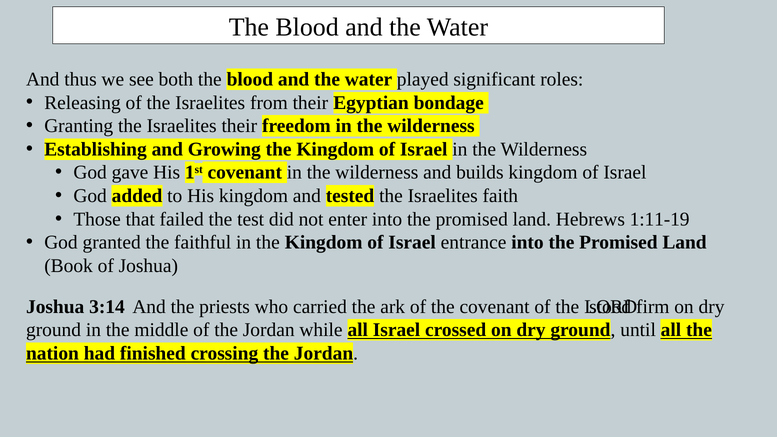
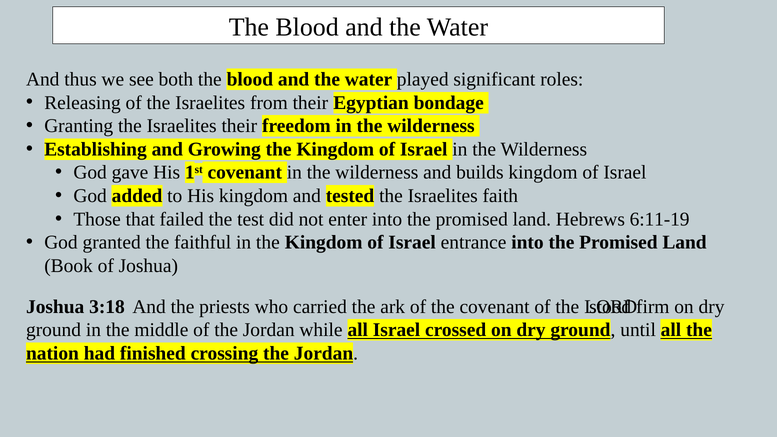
1:11-19: 1:11-19 -> 6:11-19
3:14: 3:14 -> 3:18
